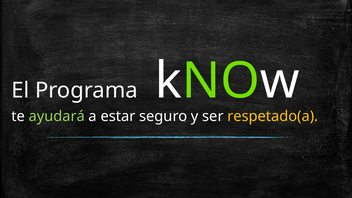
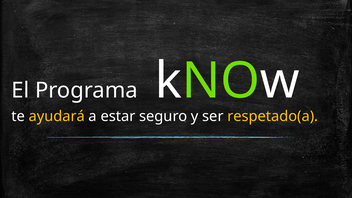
ayudará colour: light green -> yellow
